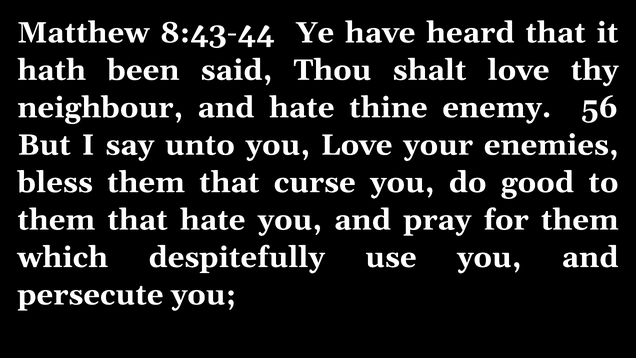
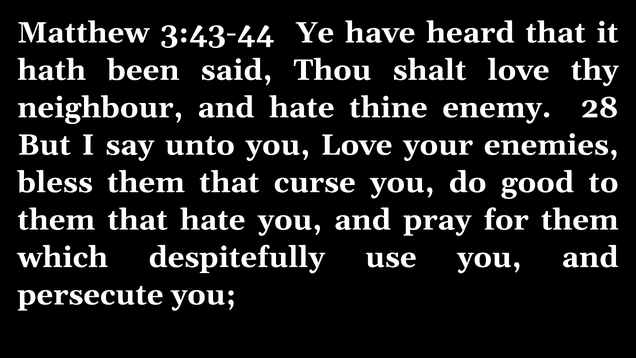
8:43-44: 8:43-44 -> 3:43-44
56: 56 -> 28
